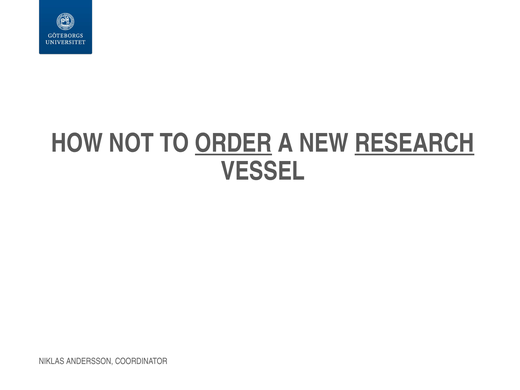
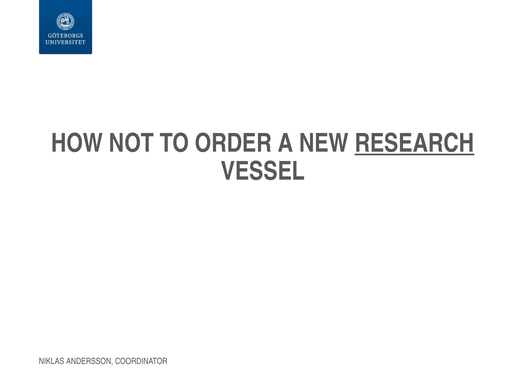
ORDER underline: present -> none
